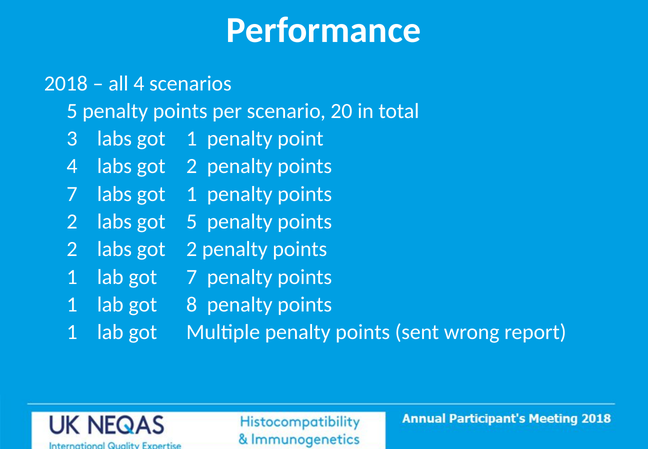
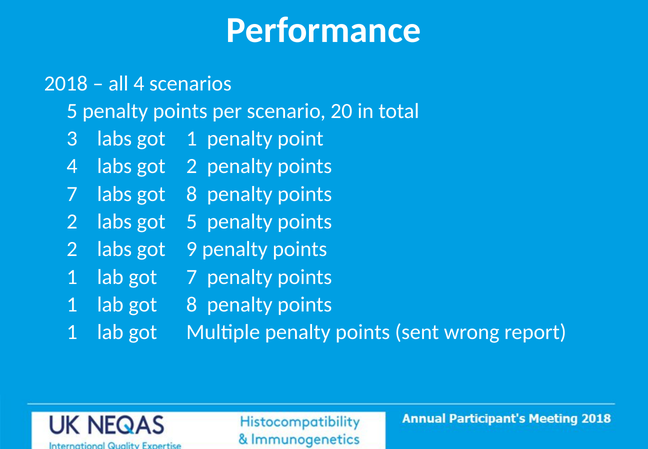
7 labs got 1: 1 -> 8
2 labs got 2: 2 -> 9
